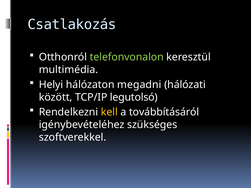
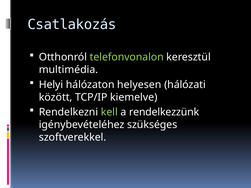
megadni: megadni -> helyesen
legutolsó: legutolsó -> kiemelve
kell colour: yellow -> light green
továbbításáról: továbbításáról -> rendelkezzünk
